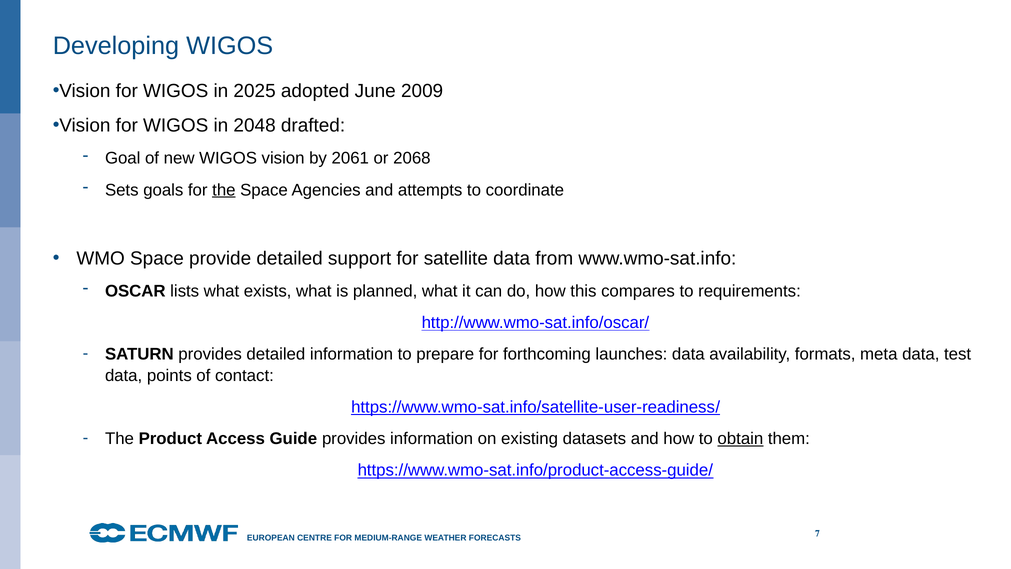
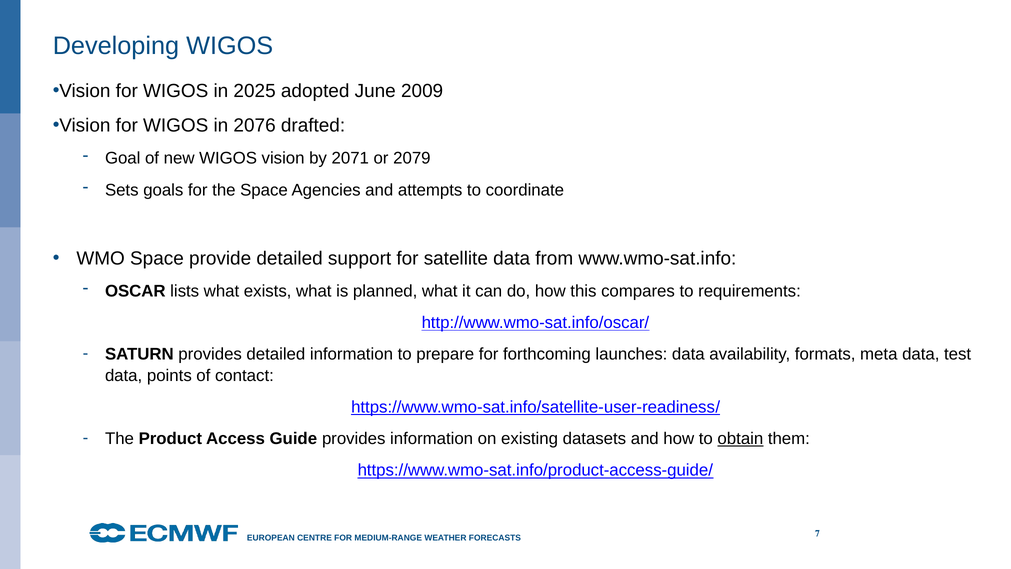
2048: 2048 -> 2076
2061: 2061 -> 2071
2068: 2068 -> 2079
the at (224, 190) underline: present -> none
